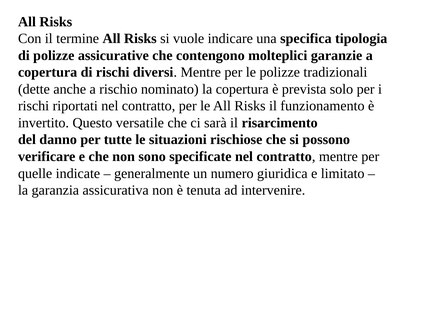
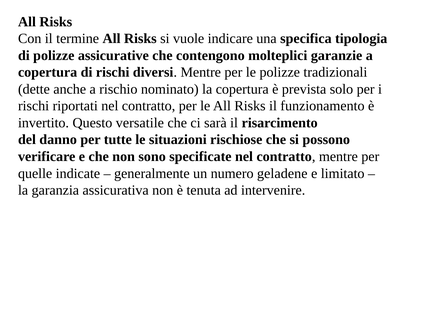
giuridica: giuridica -> geladene
